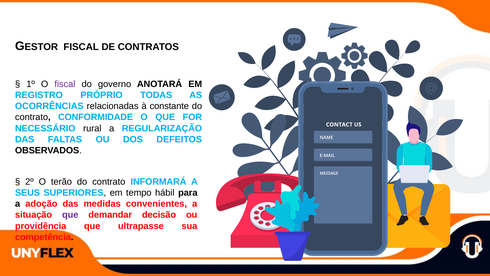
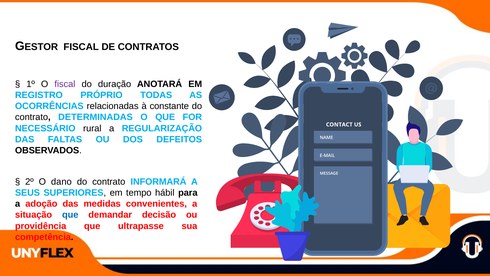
governo: governo -> duração
CONFORMIDADE: CONFORMIDADE -> DETERMINADAS
terão: terão -> dano
que at (70, 215) colour: purple -> blue
